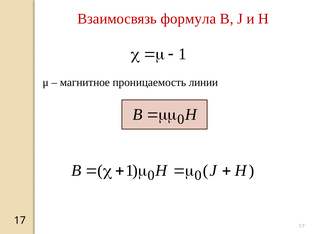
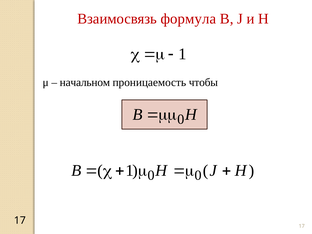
магнитное: магнитное -> начальном
линии: линии -> чтобы
